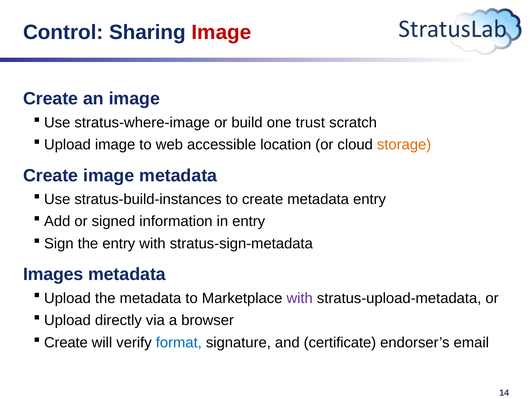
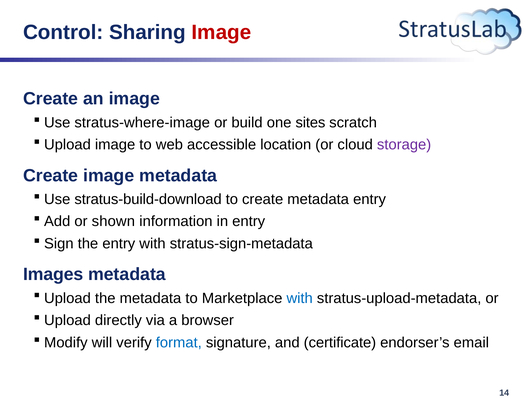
trust: trust -> sites
storage colour: orange -> purple
stratus-build-instances: stratus-build-instances -> stratus-build-download
signed: signed -> shown
with at (300, 298) colour: purple -> blue
Create at (66, 343): Create -> Modify
